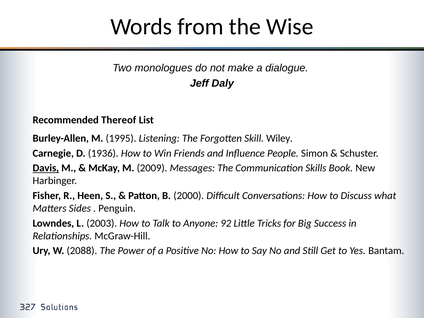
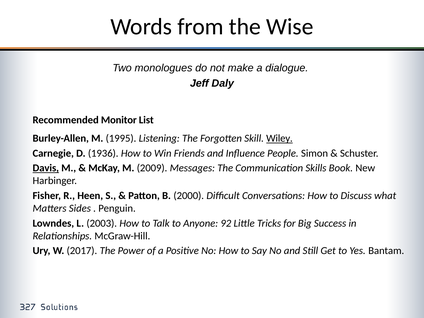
Thereof: Thereof -> Monitor
Wiley underline: none -> present
2088: 2088 -> 2017
